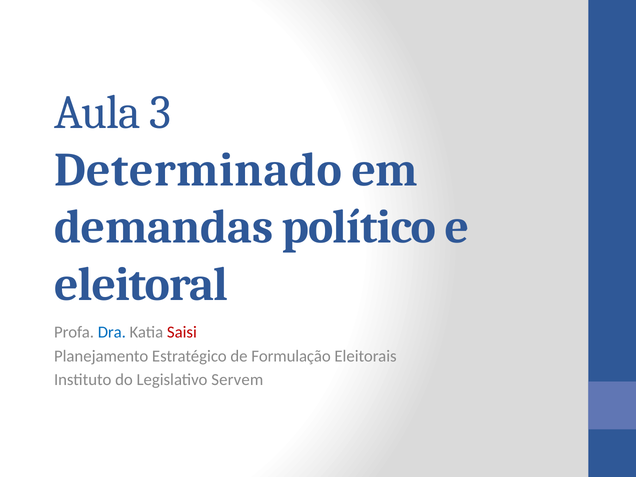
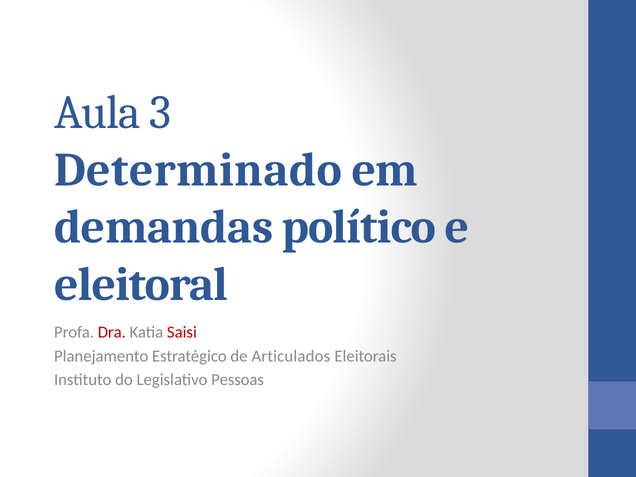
Dra colour: blue -> red
Formulação: Formulação -> Articulados
Servem: Servem -> Pessoas
